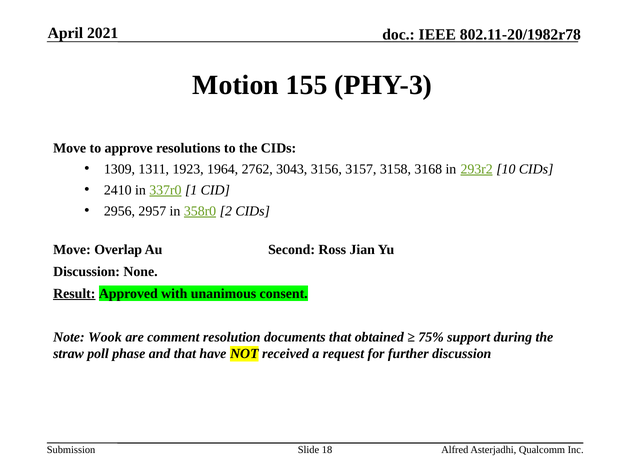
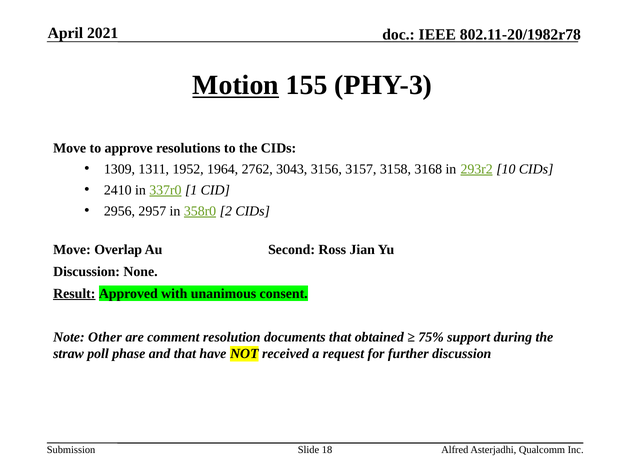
Motion underline: none -> present
1923: 1923 -> 1952
Wook: Wook -> Other
